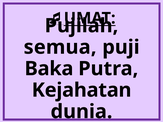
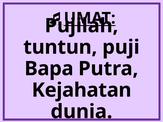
semua: semua -> tuntun
Baka: Baka -> Bapa
